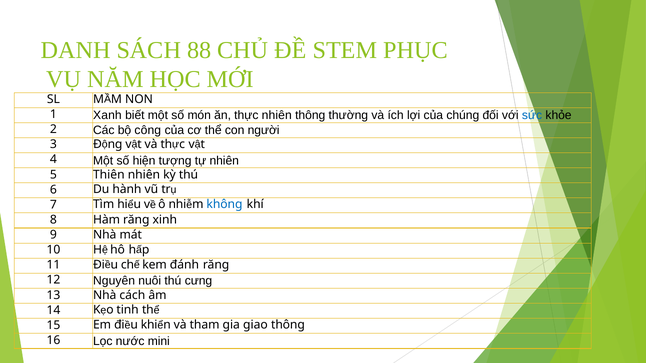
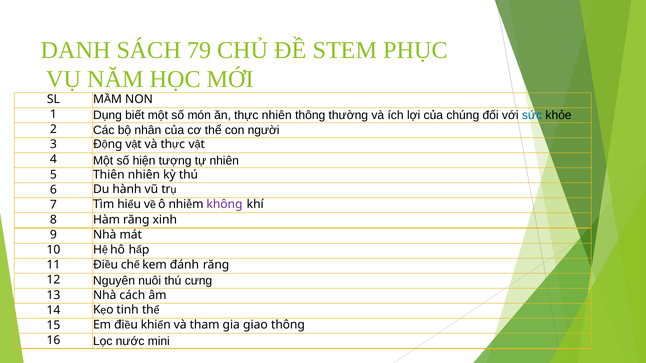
88: 88 -> 79
Xanh: Xanh -> Dụng
công: công -> nhân
không colour: blue -> purple
